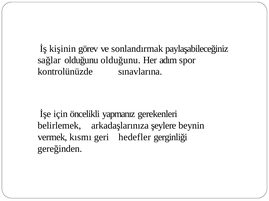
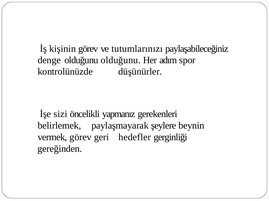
sonlandırmak: sonlandırmak -> tutumlarınızı
sağlar: sağlar -> denge
sınavlarına: sınavlarına -> düşünürler
için: için -> sizi
arkadaşlarınıza: arkadaşlarınıza -> paylaşmayarak
vermek kısmı: kısmı -> görev
